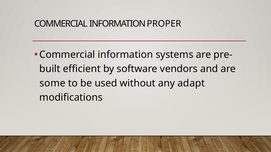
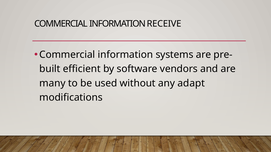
PROPER: PROPER -> RECEIVE
some: some -> many
